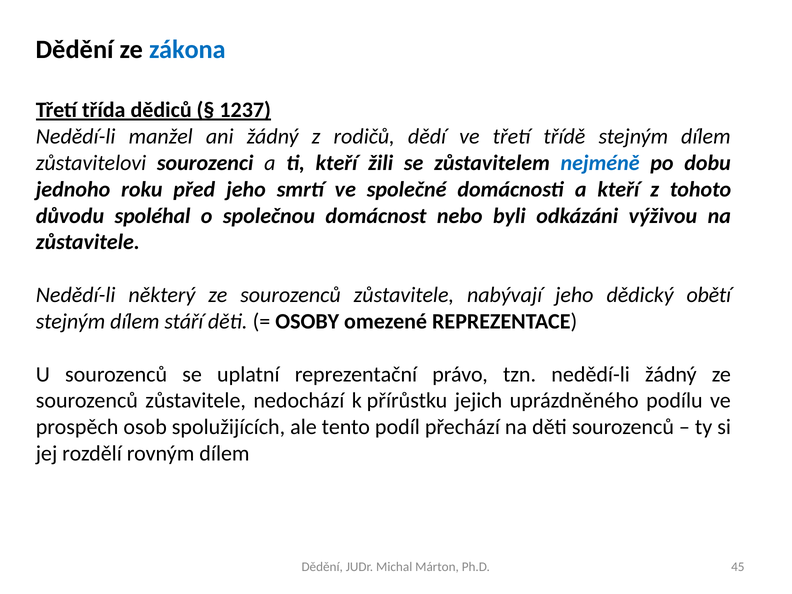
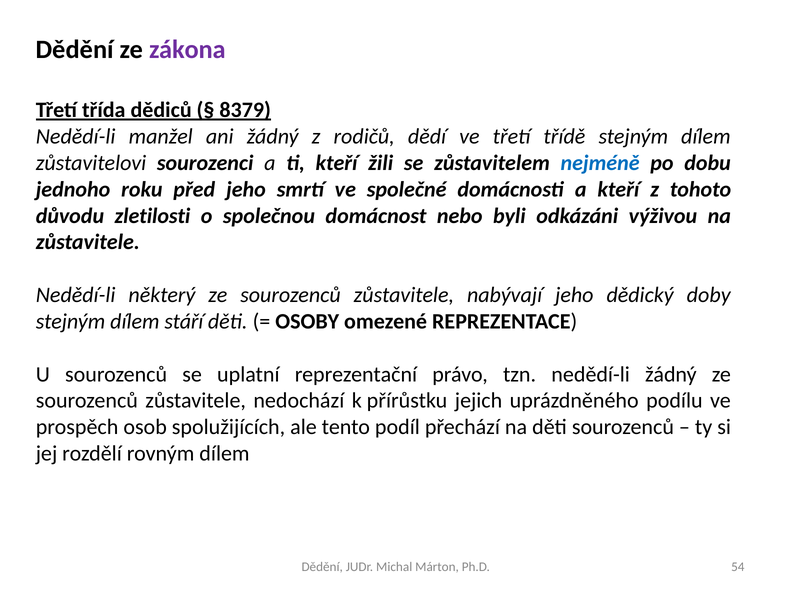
zákona colour: blue -> purple
1237: 1237 -> 8379
spoléhal: spoléhal -> zletilosti
obětí: obětí -> doby
45: 45 -> 54
